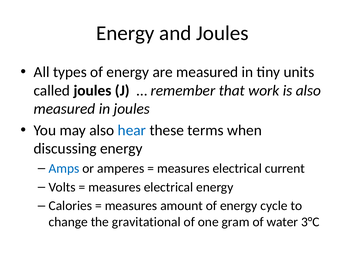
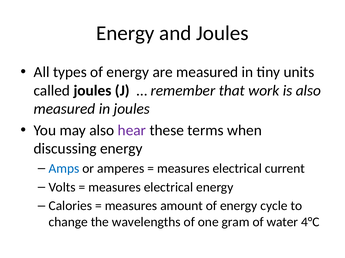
hear colour: blue -> purple
gravitational: gravitational -> wavelengths
3°C: 3°C -> 4°C
